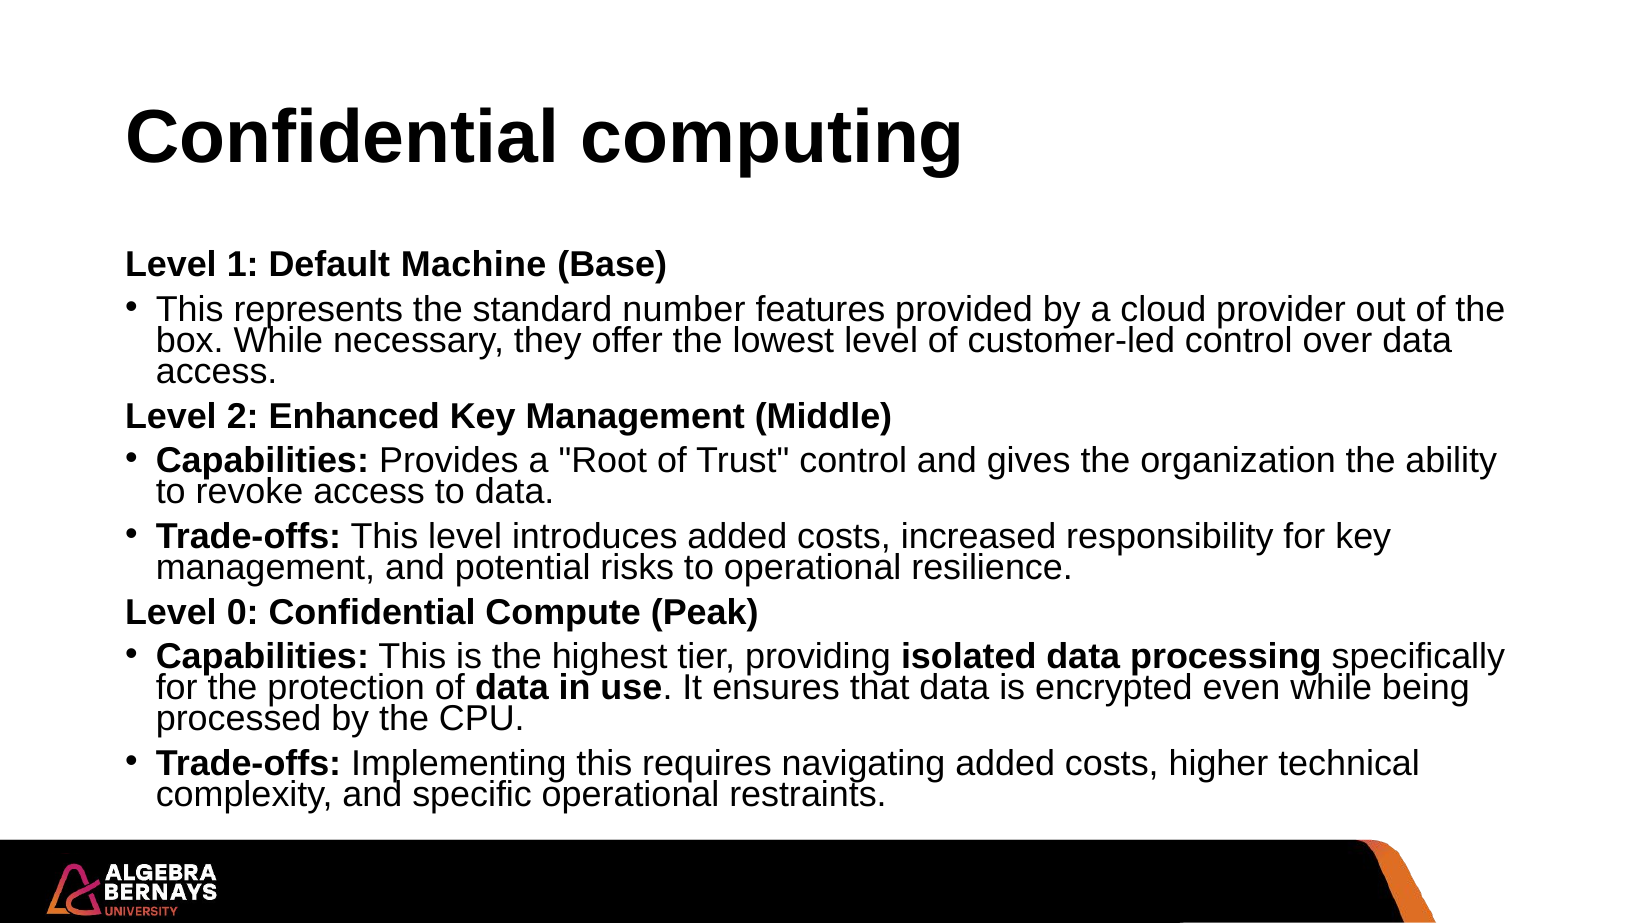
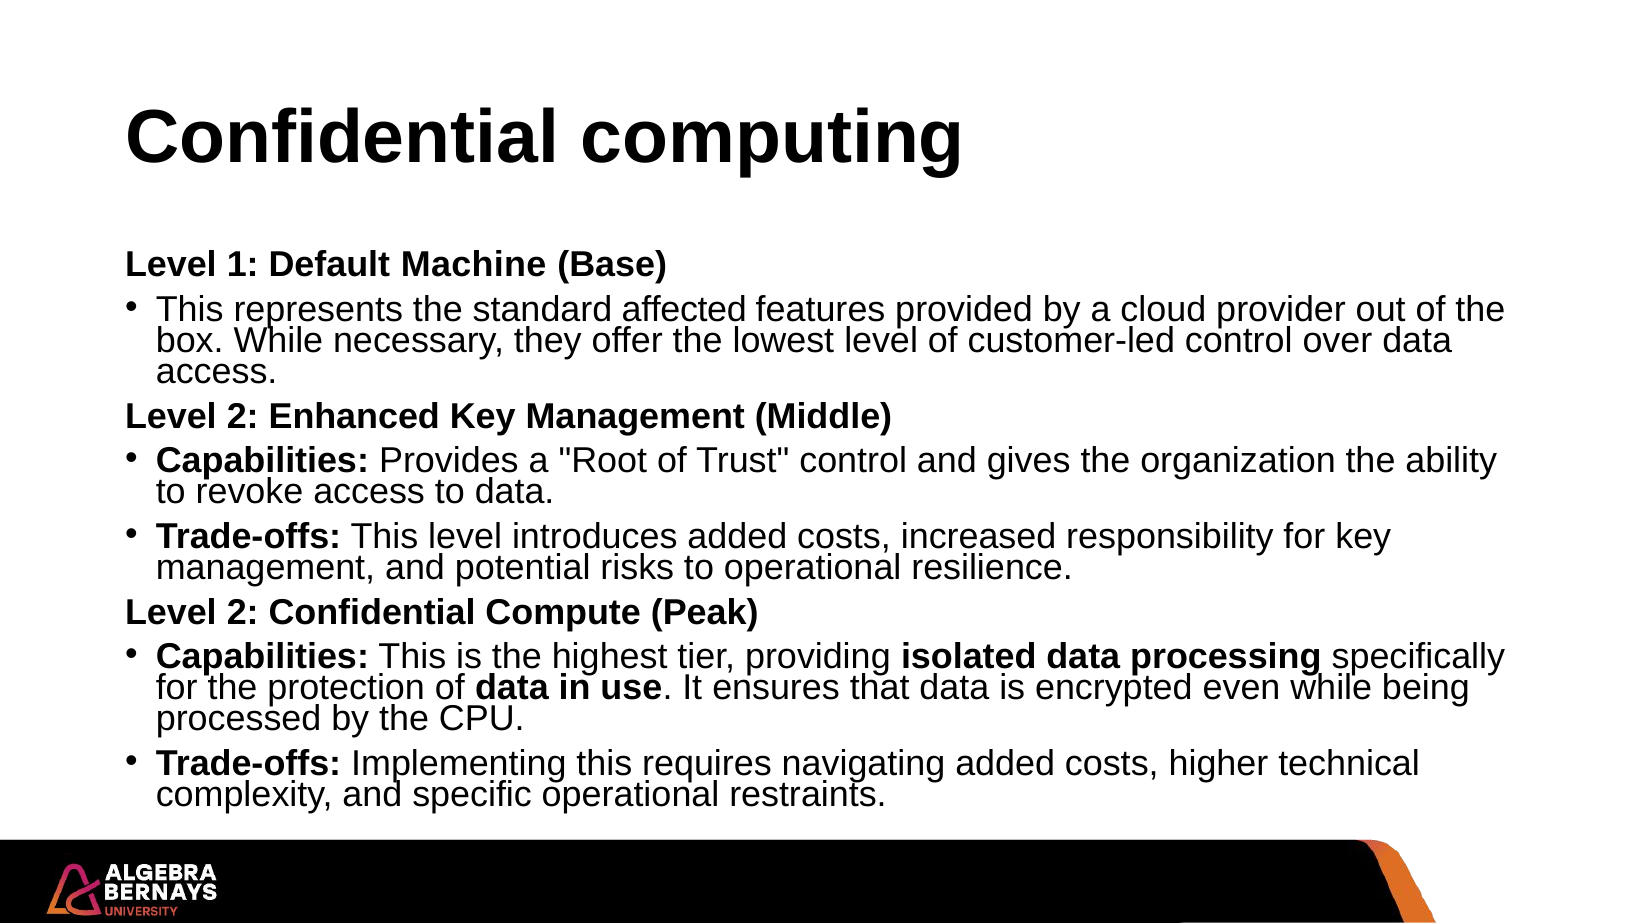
number: number -> affected
0 at (243, 612): 0 -> 2
